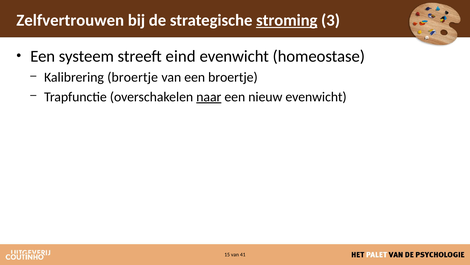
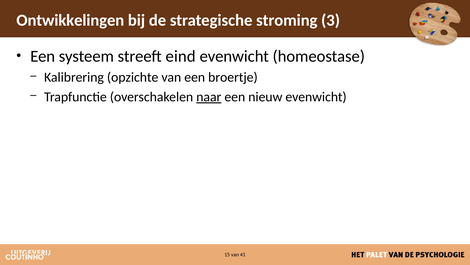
Zelfvertrouwen: Zelfvertrouwen -> Ontwikkelingen
stroming underline: present -> none
Kalibrering broertje: broertje -> opzichte
